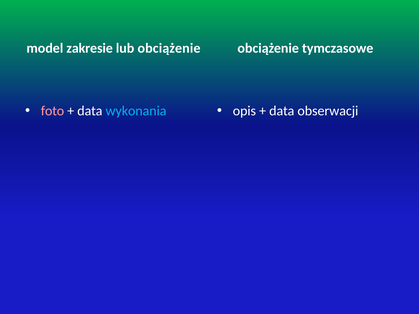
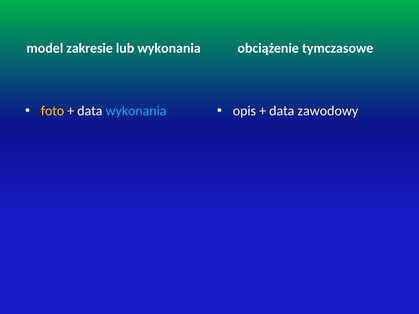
lub obciążenie: obciążenie -> wykonania
foto colour: pink -> yellow
obserwacji: obserwacji -> zawodowy
